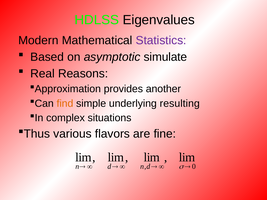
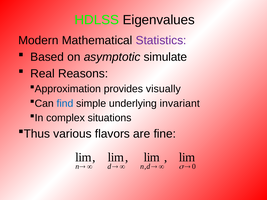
another: another -> visually
find colour: orange -> blue
resulting: resulting -> invariant
